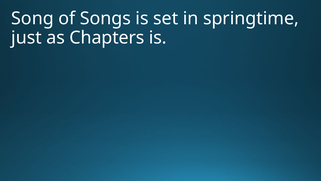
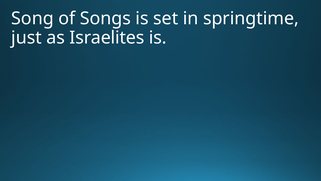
Chapters: Chapters -> Israelites
